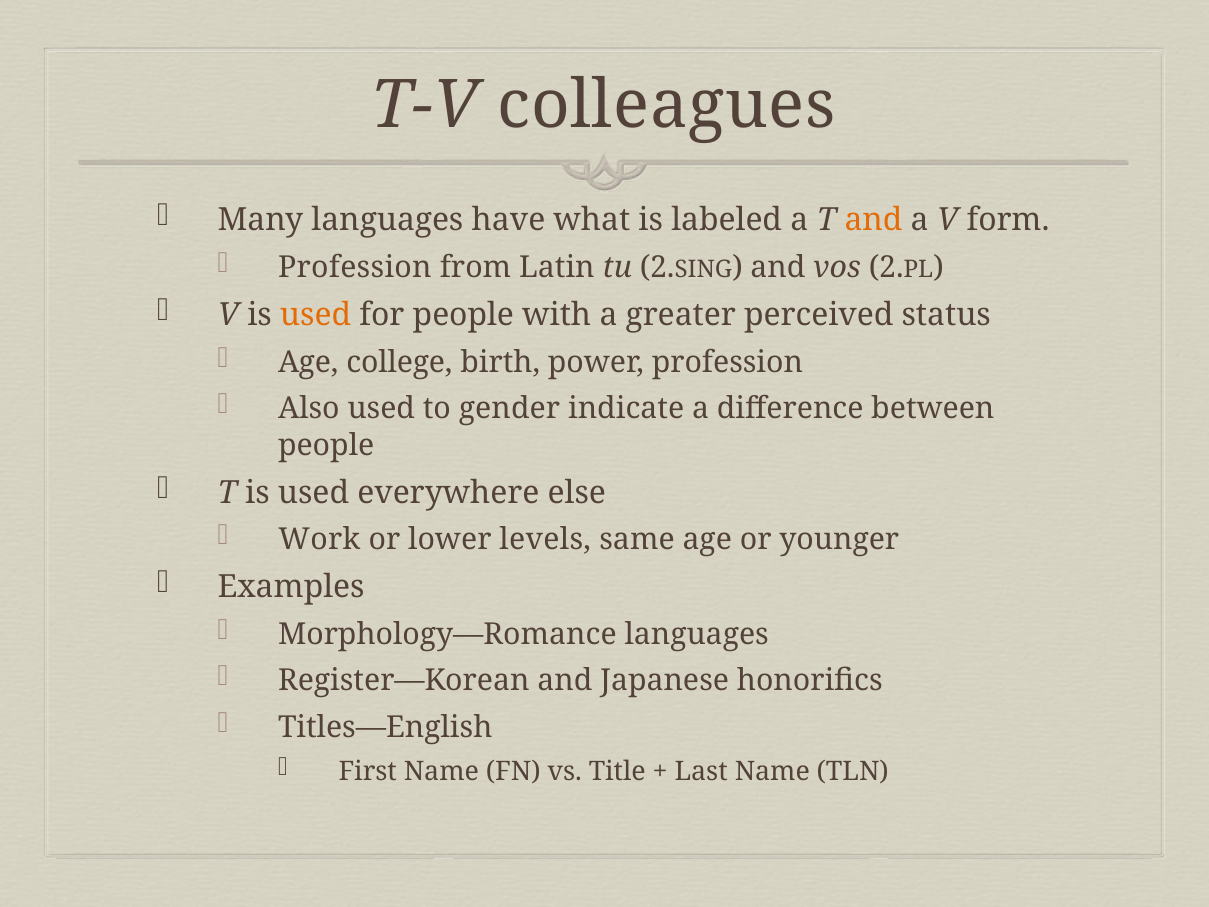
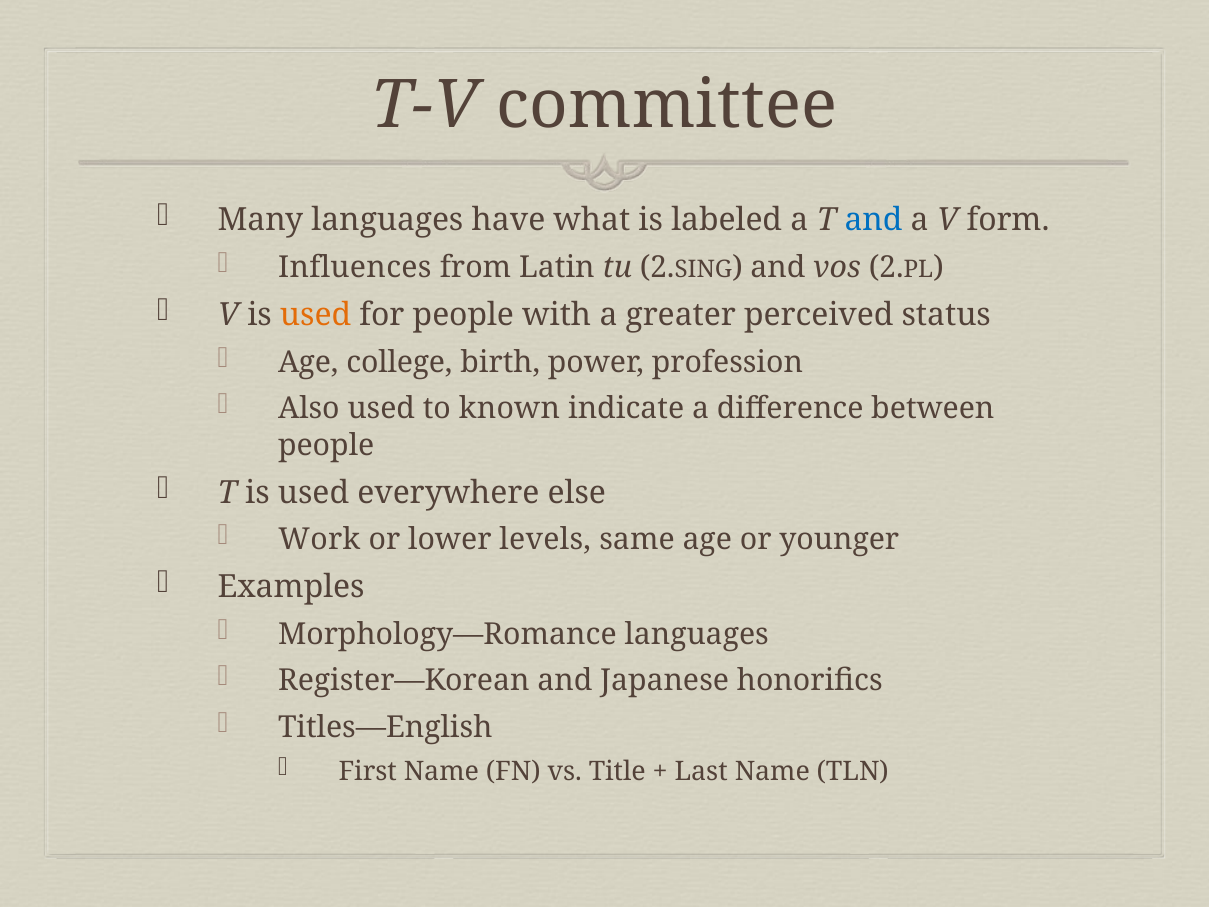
colleagues: colleagues -> committee
and at (873, 220) colour: orange -> blue
Profession at (355, 268): Profession -> Influences
gender: gender -> known
